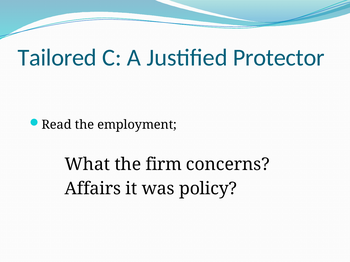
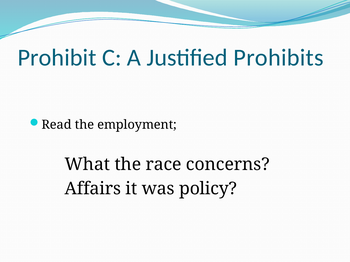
Tailored: Tailored -> Prohibit
Protector: Protector -> Prohibits
firm: firm -> race
